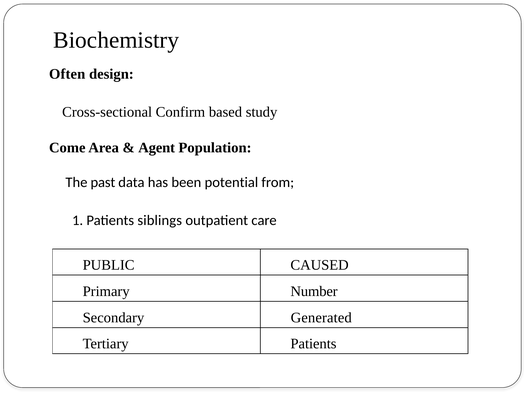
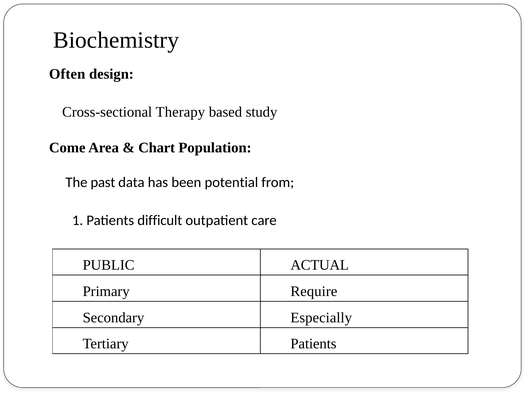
Confirm: Confirm -> Therapy
Agent: Agent -> Chart
siblings: siblings -> difficult
CAUSED: CAUSED -> ACTUAL
Number: Number -> Require
Generated: Generated -> Especially
